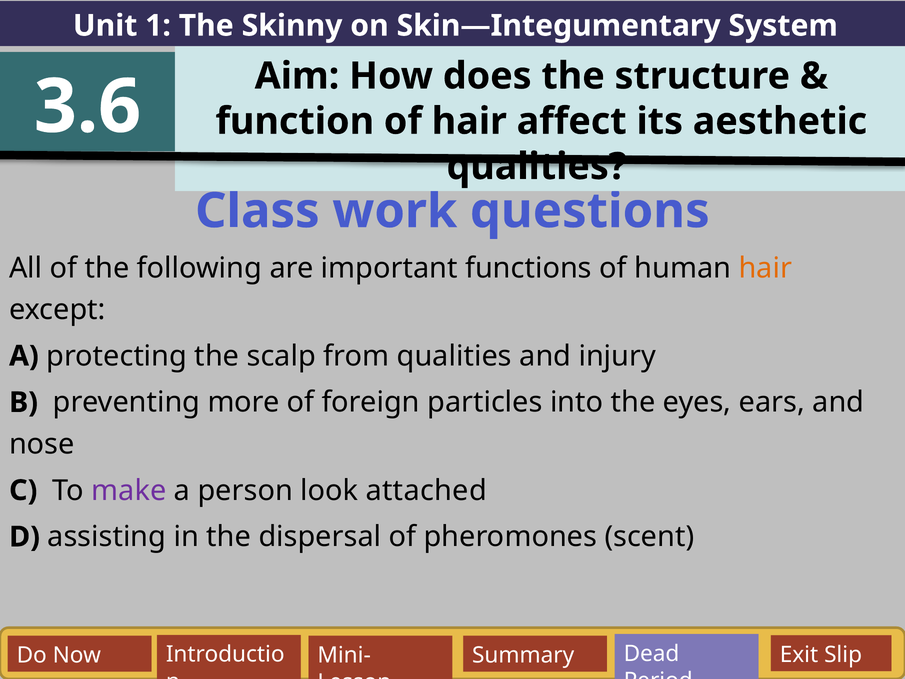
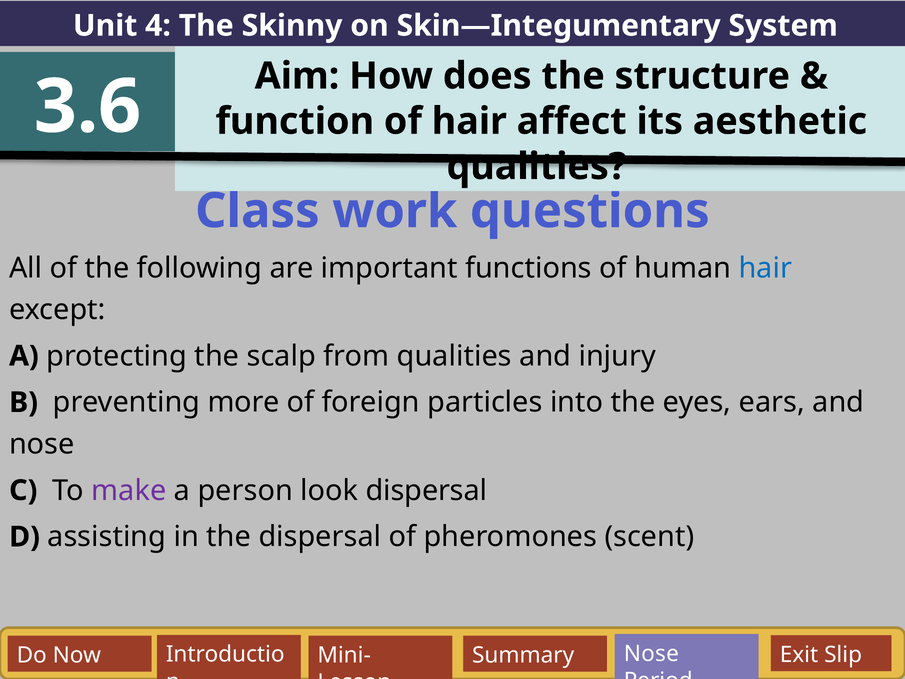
1: 1 -> 4
hair at (765, 268) colour: orange -> blue
look attached: attached -> dispersal
Dead at (651, 653): Dead -> Nose
